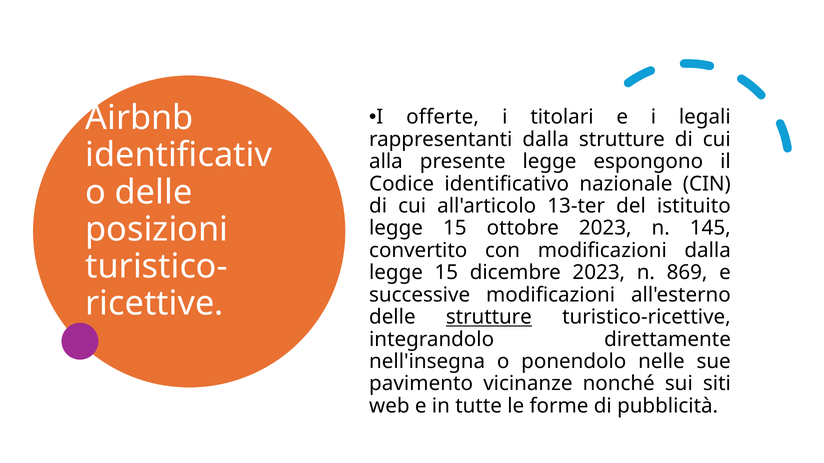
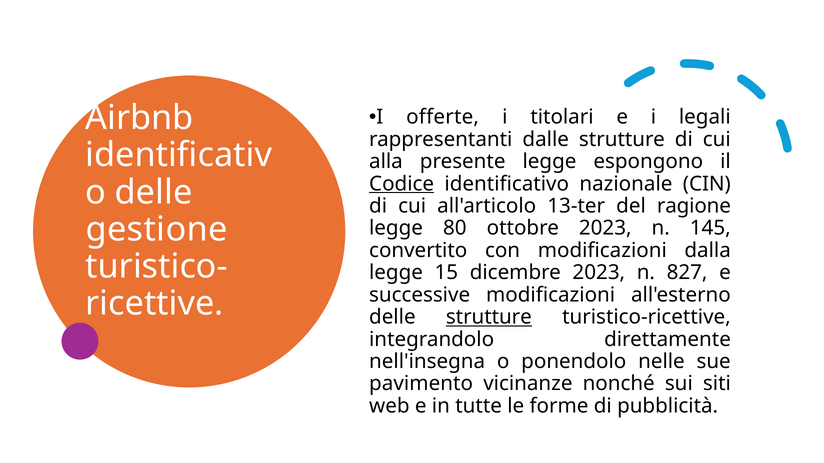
rappresentanti dalla: dalla -> dalle
Codice underline: none -> present
istituito: istituito -> ragione
posizioni: posizioni -> gestione
15 at (455, 228): 15 -> 80
869: 869 -> 827
